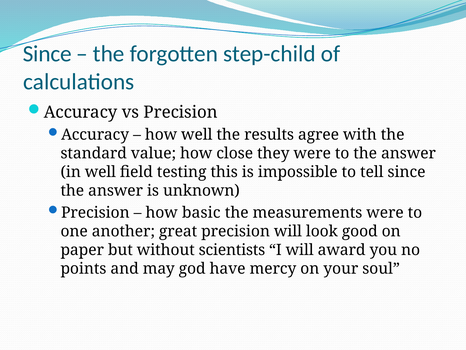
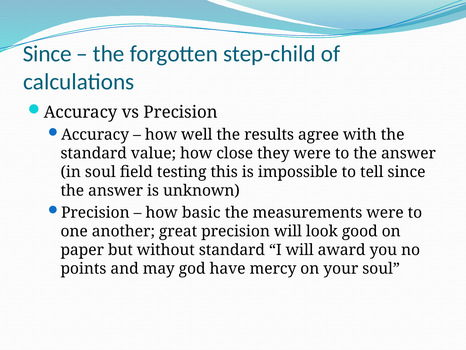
in well: well -> soul
without scientists: scientists -> standard
